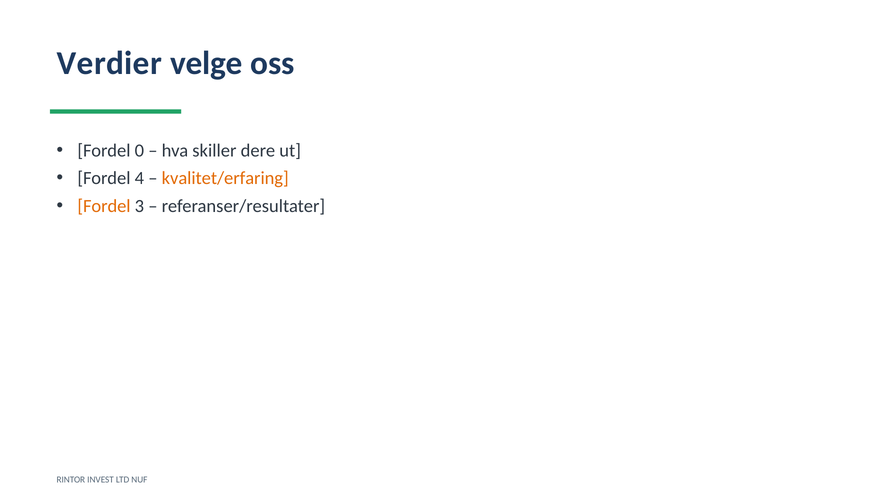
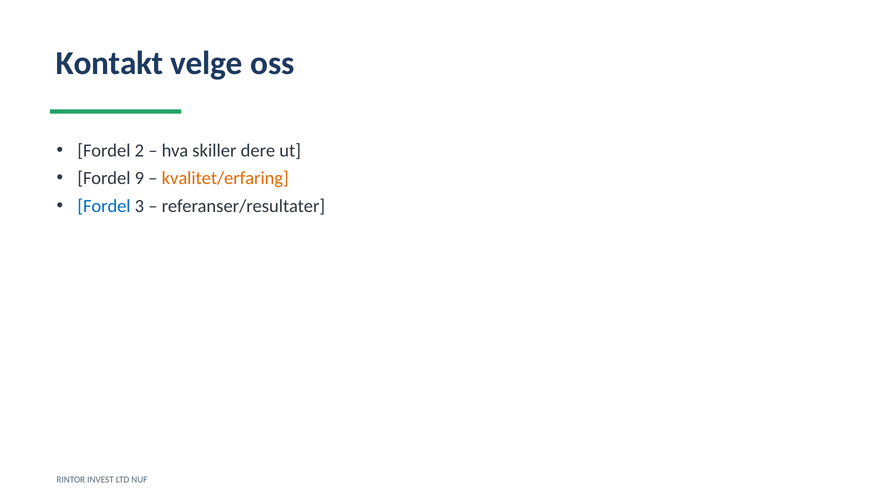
Verdier: Verdier -> Kontakt
0: 0 -> 2
4: 4 -> 9
Fordel at (104, 206) colour: orange -> blue
